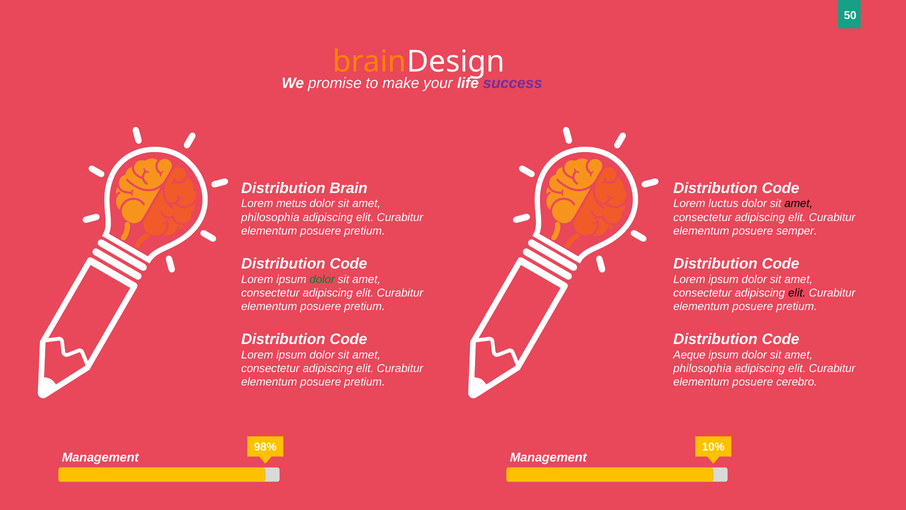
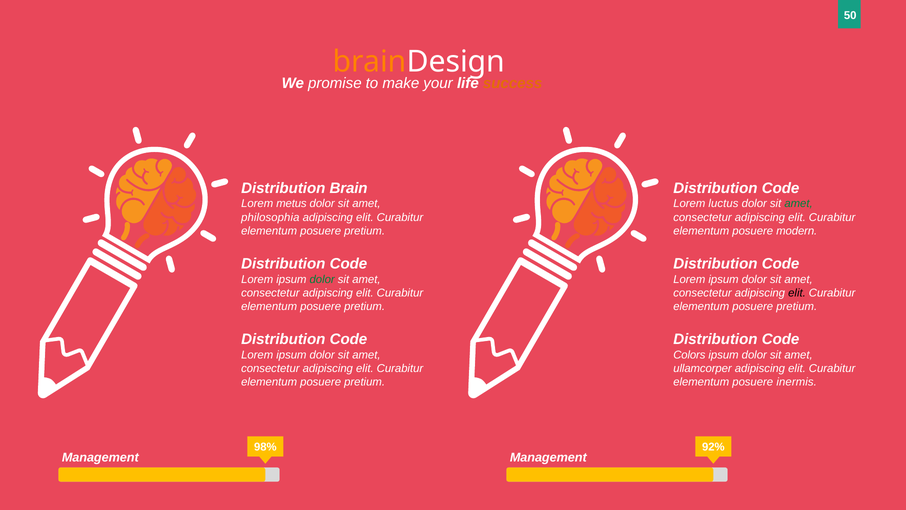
success colour: purple -> orange
amet at (799, 204) colour: black -> green
semper: semper -> modern
Aeque: Aeque -> Colors
philosophia at (702, 368): philosophia -> ullamcorper
cerebro: cerebro -> inermis
10%: 10% -> 92%
